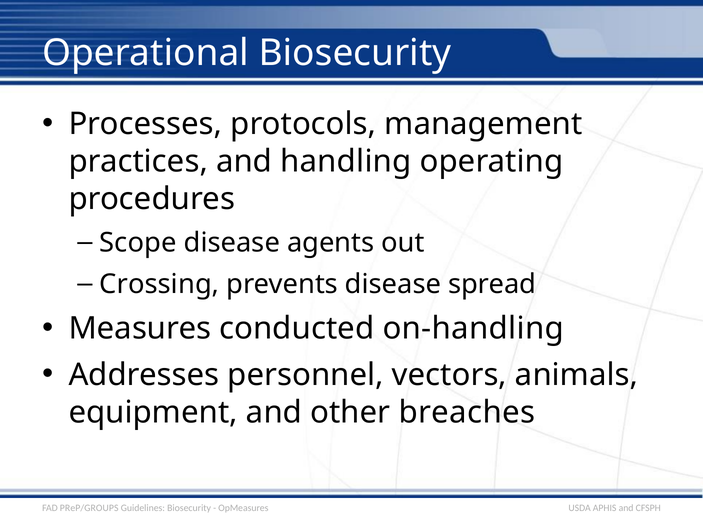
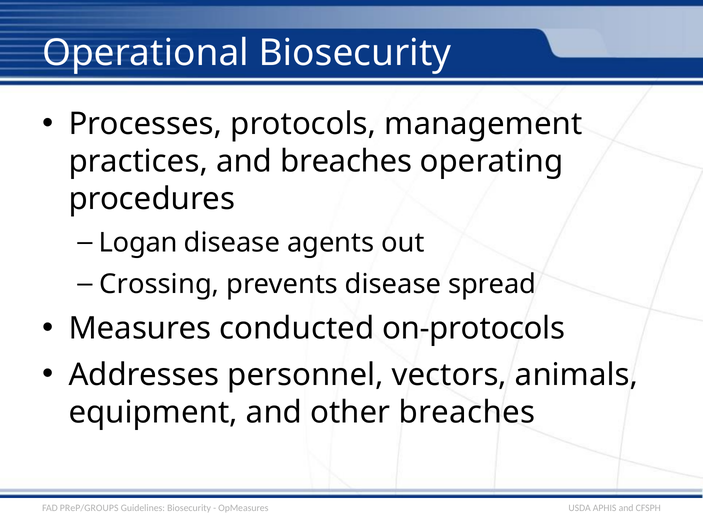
and handling: handling -> breaches
Scope: Scope -> Logan
on-handling: on-handling -> on-protocols
